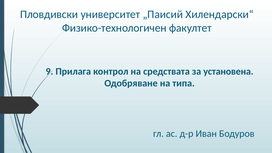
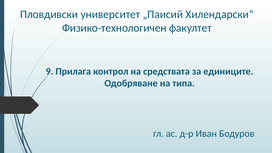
установена: установена -> единиците
